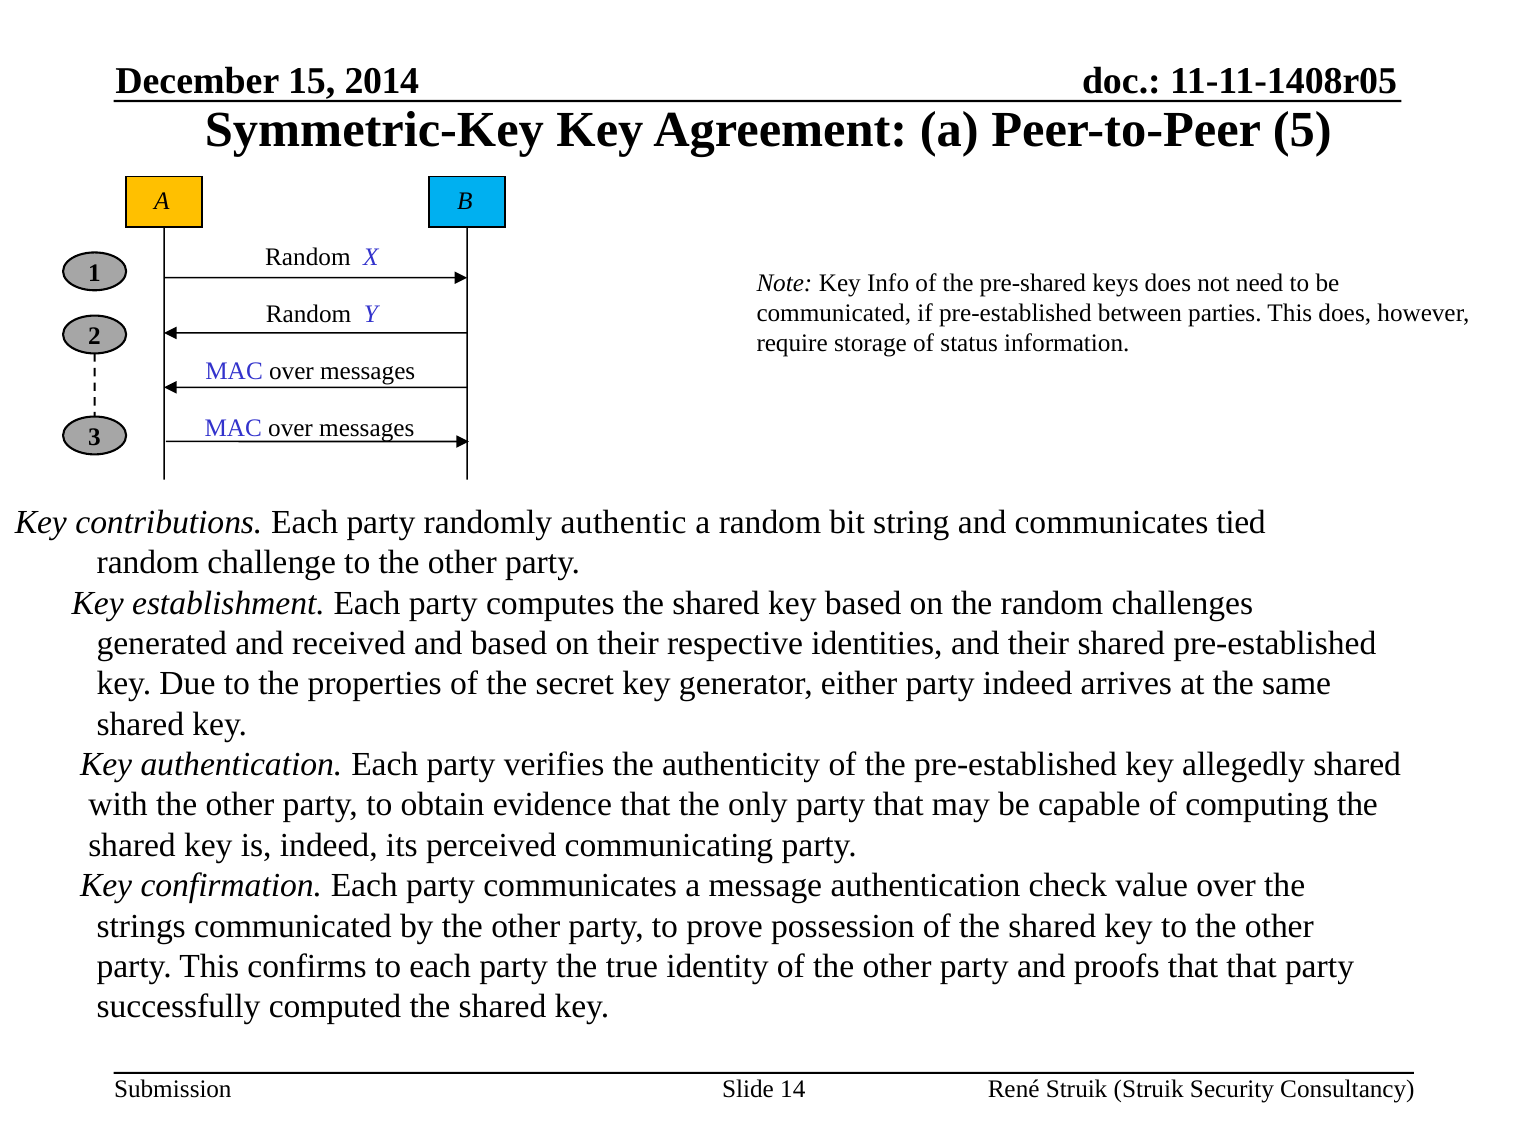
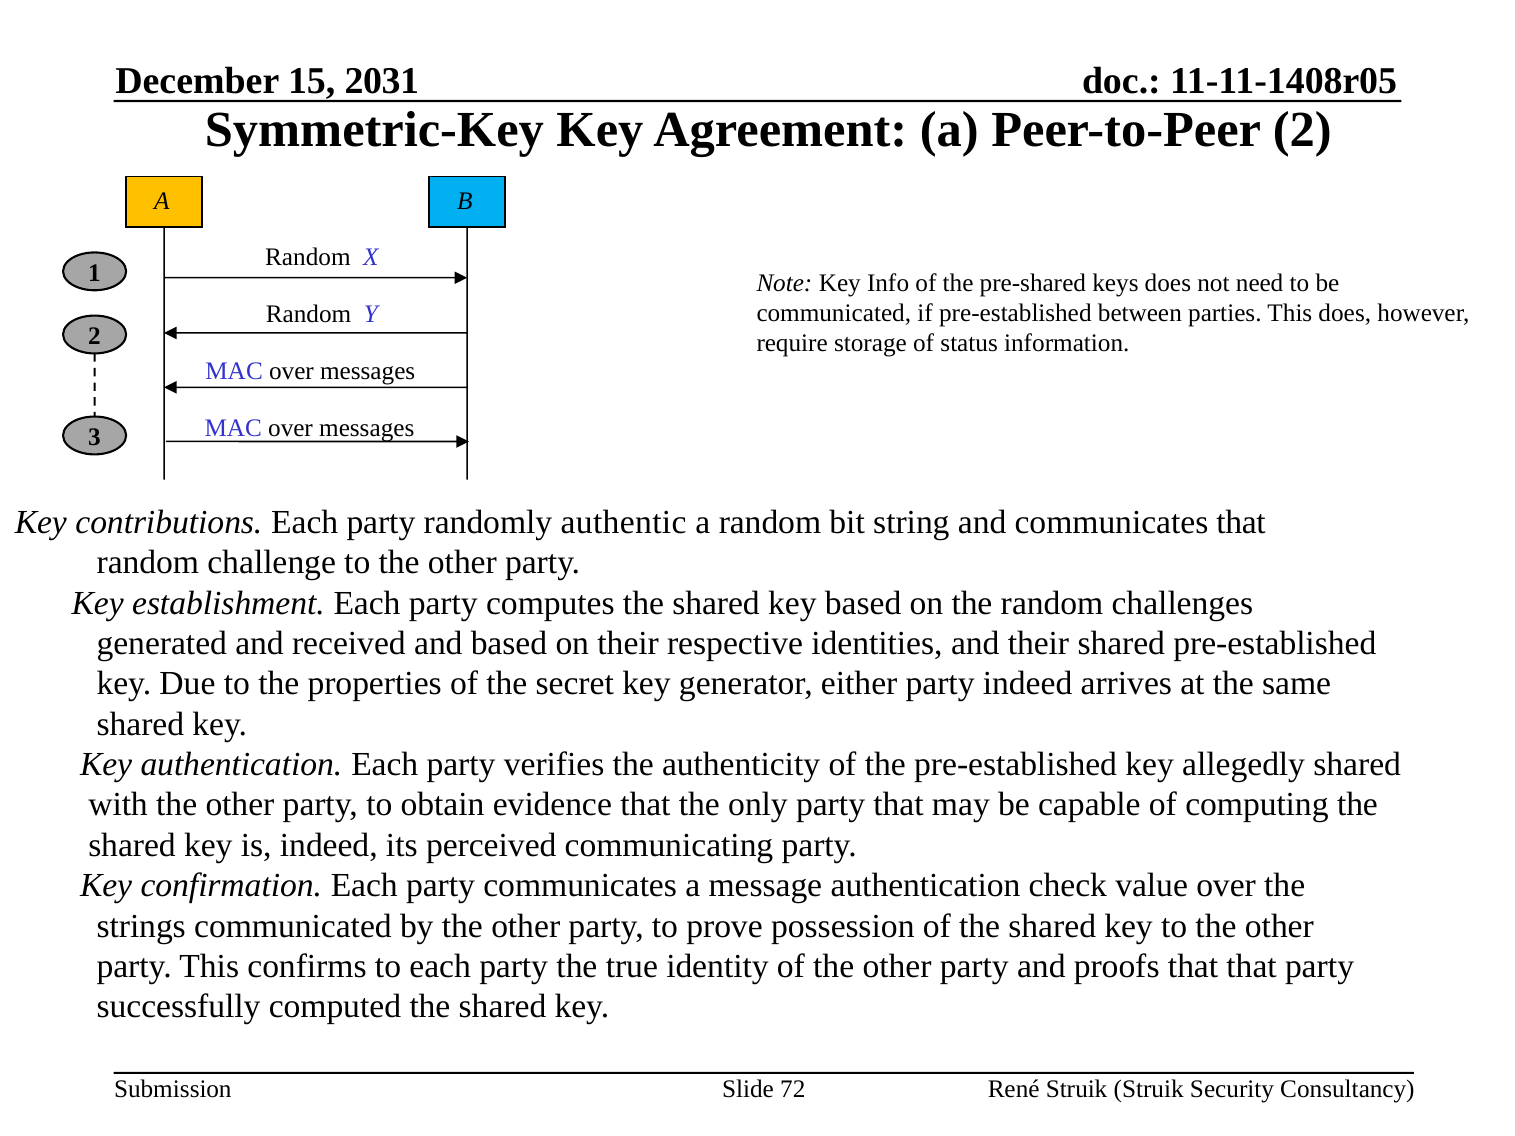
2014: 2014 -> 2031
Peer-to-Peer 5: 5 -> 2
communicates tied: tied -> that
14: 14 -> 72
